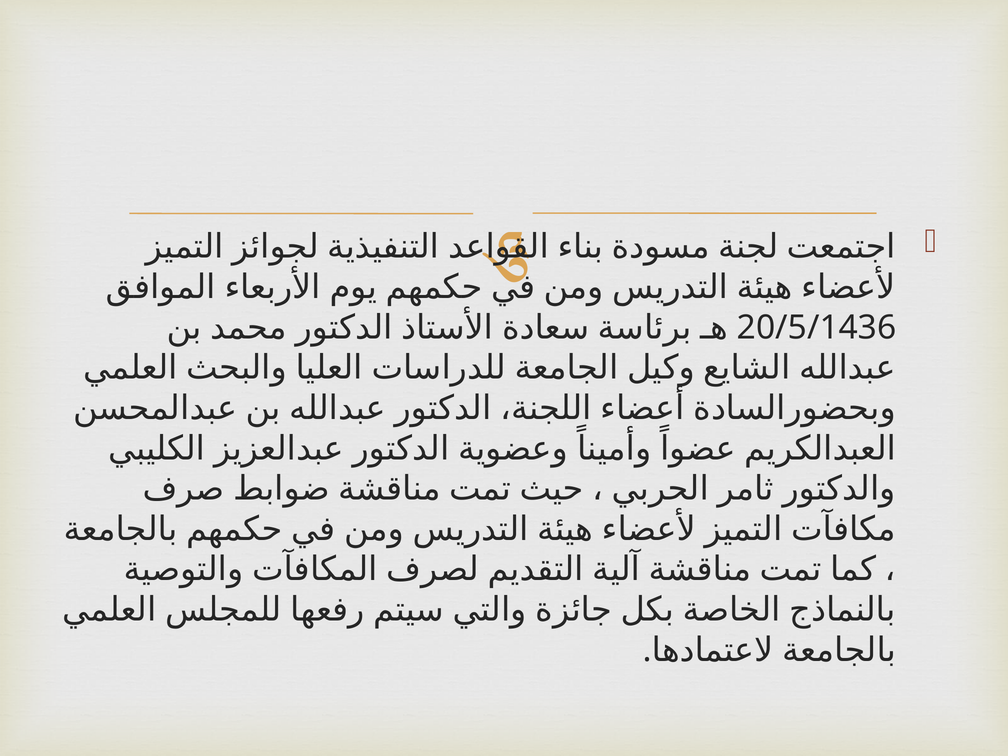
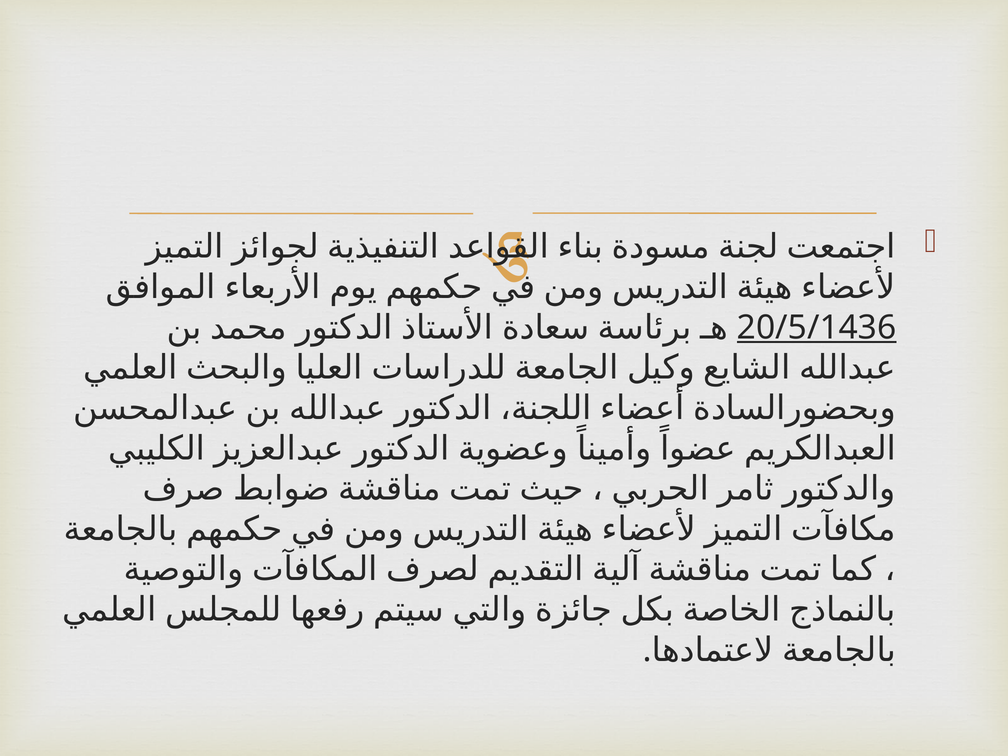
20/5/1436 underline: none -> present
